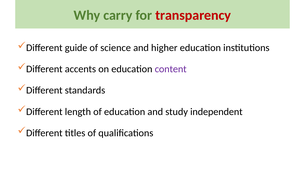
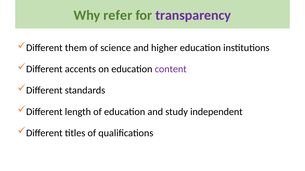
carry: carry -> refer
transparency colour: red -> purple
guide: guide -> them
